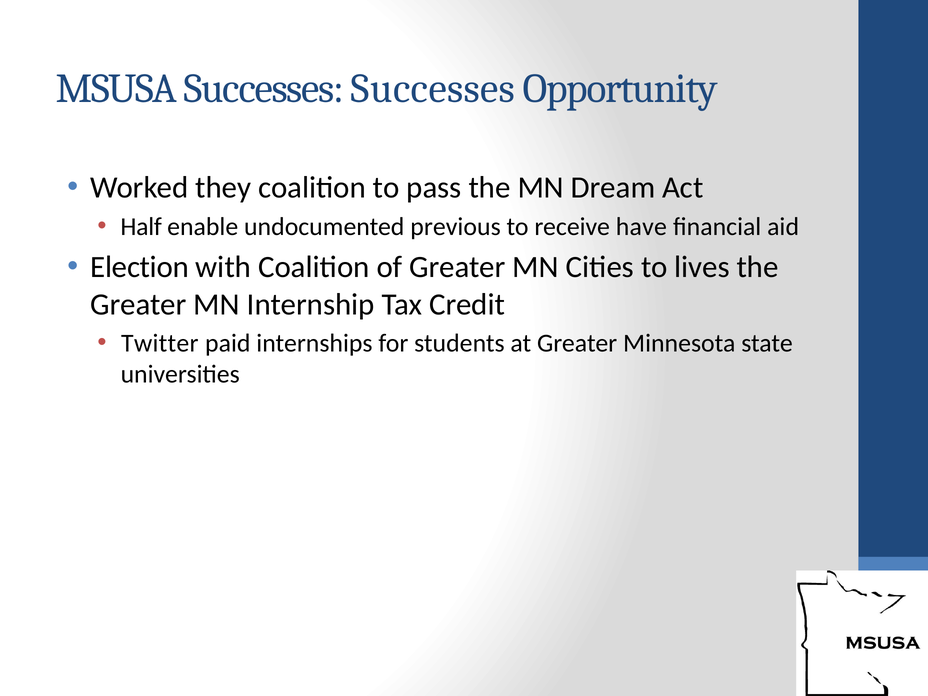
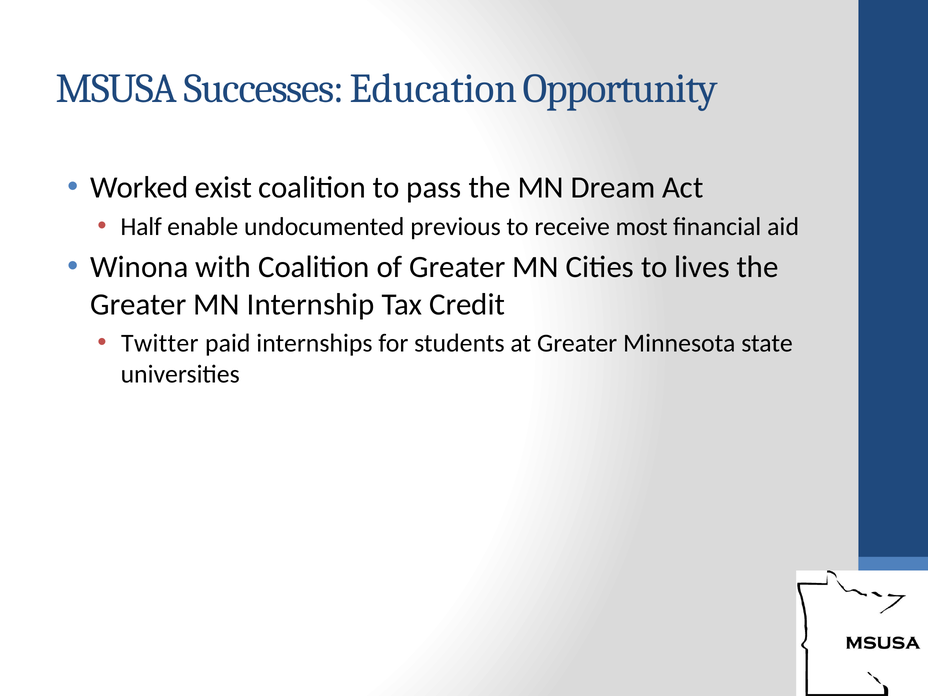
Successes Successes: Successes -> Education
they: they -> exist
have: have -> most
Election: Election -> Winona
